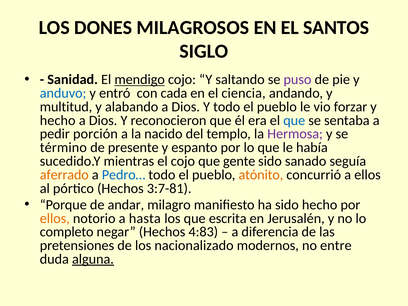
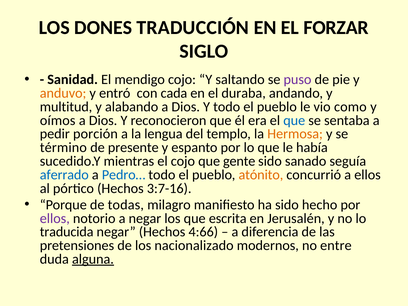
MILAGROSOS: MILAGROSOS -> TRADUCCIÓN
SANTOS: SANTOS -> FORZAR
mendigo underline: present -> none
anduvo colour: blue -> orange
ciencia: ciencia -> duraba
forzar: forzar -> como
hecho at (58, 120): hecho -> oímos
nacido: nacido -> lengua
Hermosa colour: purple -> orange
aferrado colour: orange -> blue
3:7-81: 3:7-81 -> 3:7-16
andar: andar -> todas
ellos at (55, 218) colour: orange -> purple
a hasta: hasta -> negar
completo: completo -> traducida
4:83: 4:83 -> 4:66
